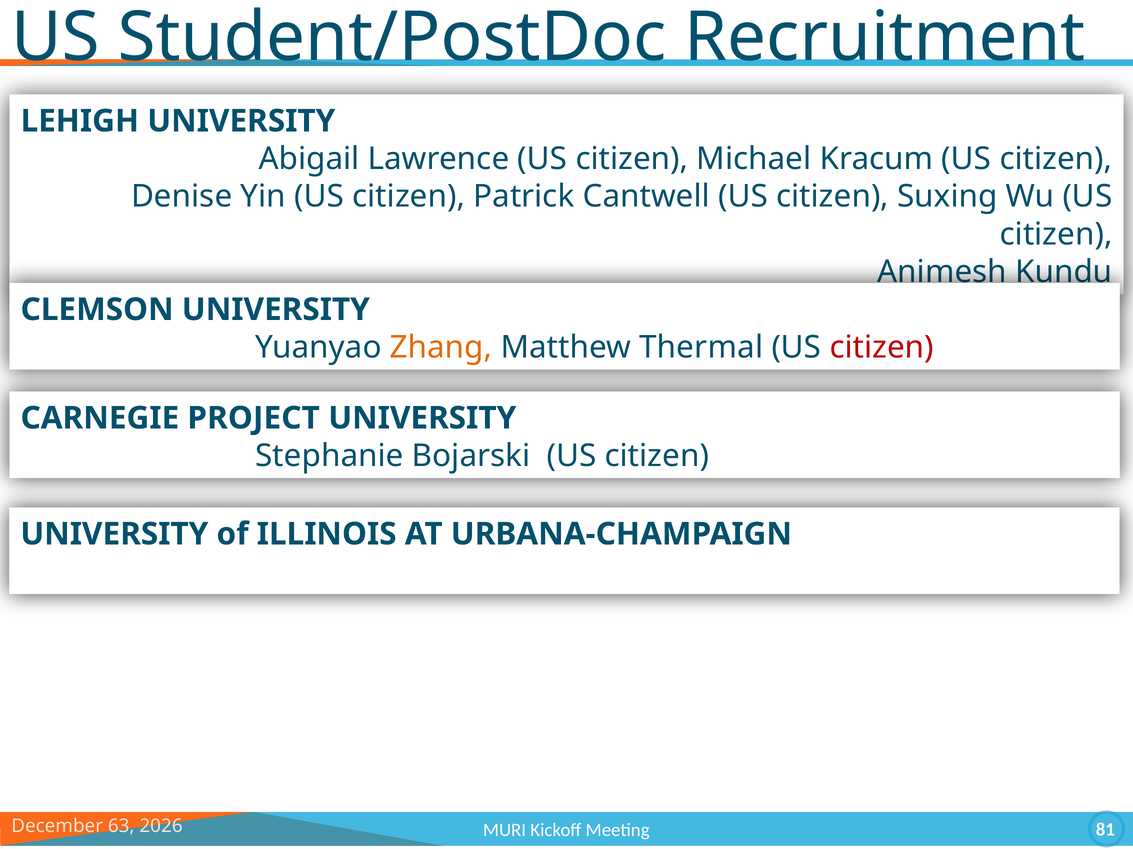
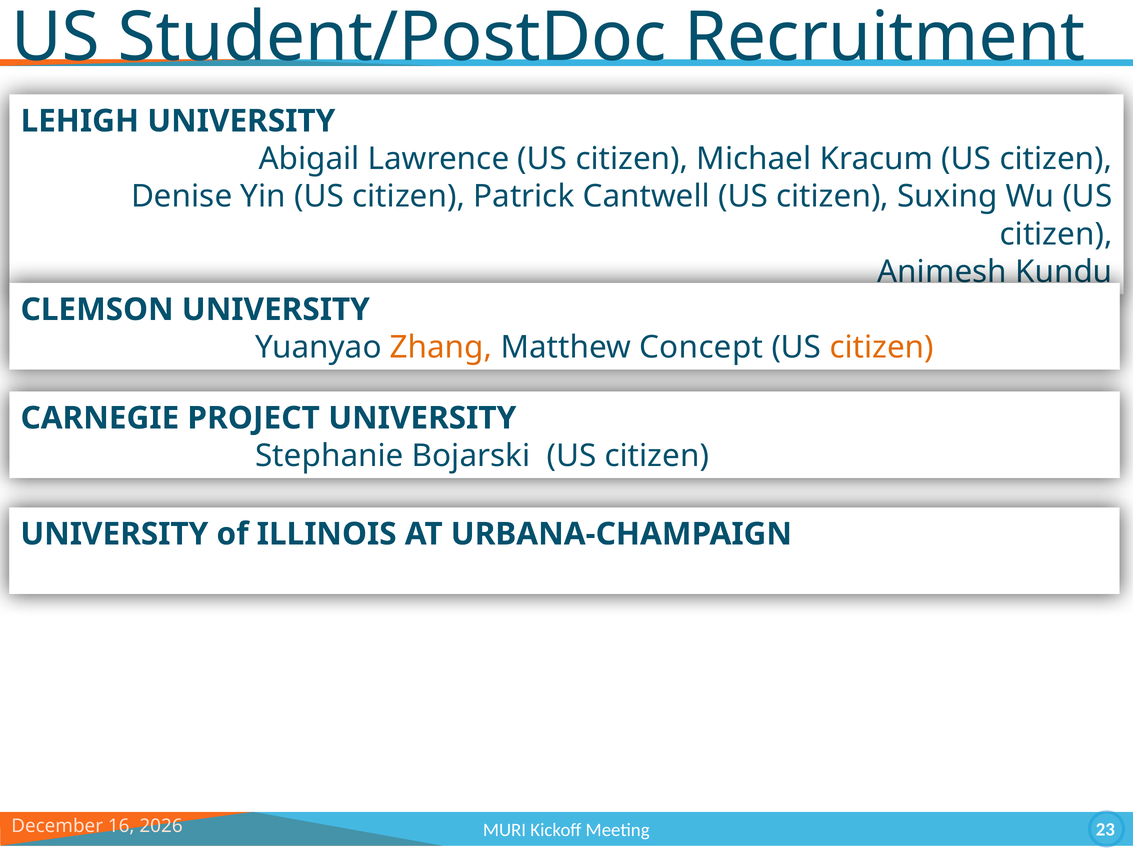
Thermal: Thermal -> Concept
citizen at (882, 348) colour: red -> orange
63: 63 -> 16
81: 81 -> 23
